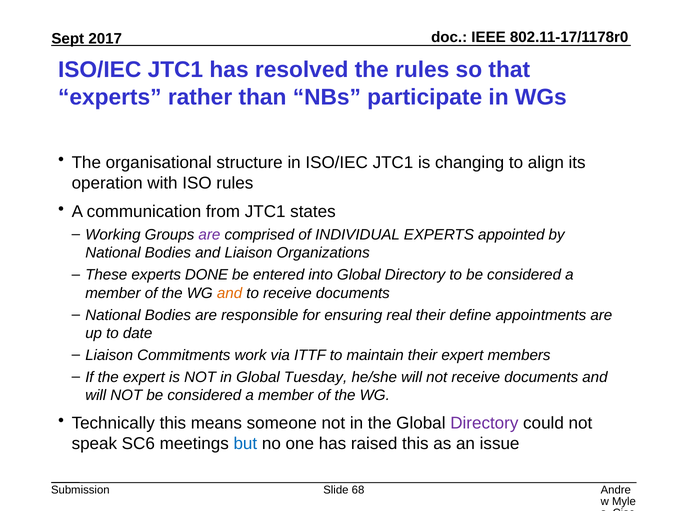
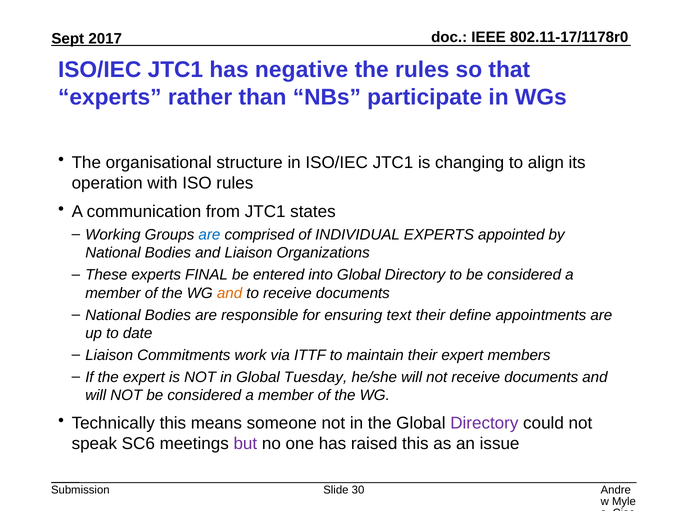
resolved: resolved -> negative
are at (209, 235) colour: purple -> blue
DONE: DONE -> FINAL
real: real -> text
but colour: blue -> purple
68: 68 -> 30
